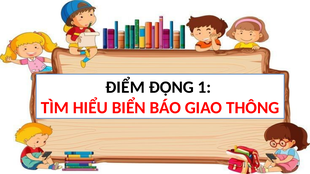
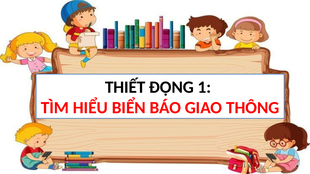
ĐIỂM: ĐIỂM -> THIẾT
